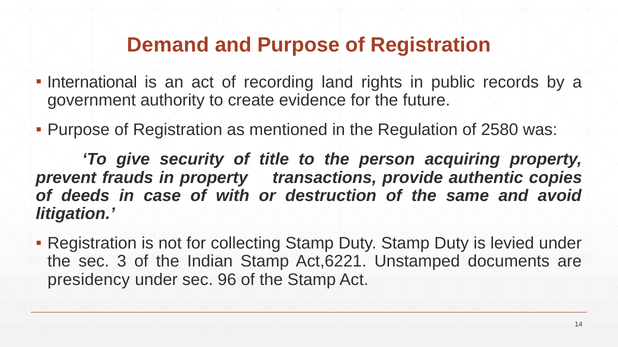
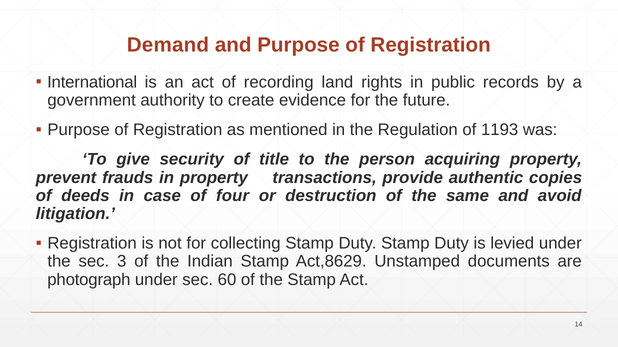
2580: 2580 -> 1193
with: with -> four
Act,6221: Act,6221 -> Act,8629
presidency: presidency -> photograph
96: 96 -> 60
